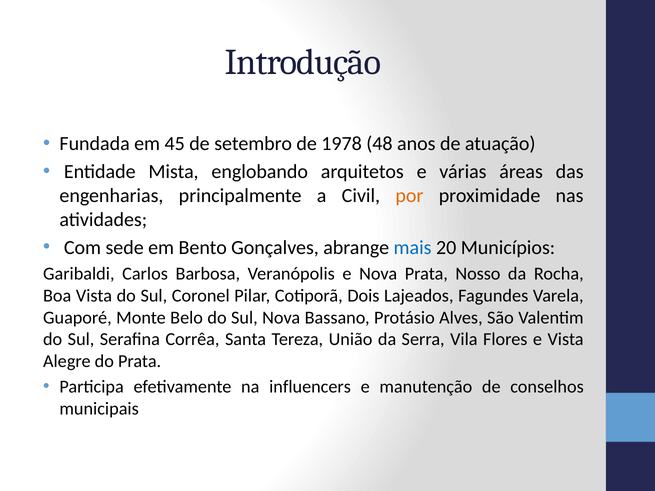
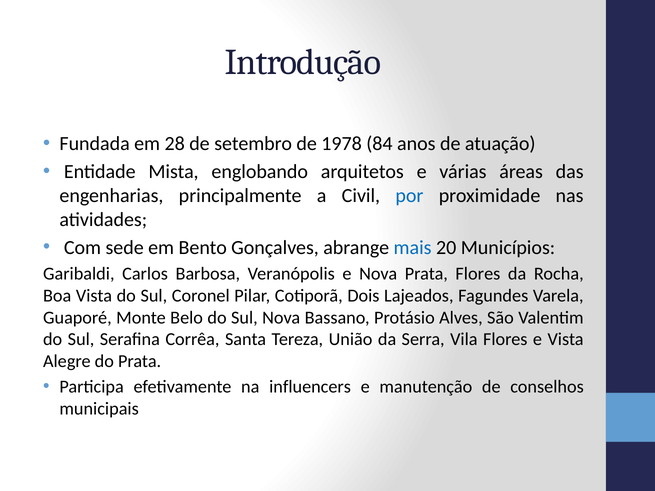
45: 45 -> 28
48: 48 -> 84
por colour: orange -> blue
Prata Nosso: Nosso -> Flores
